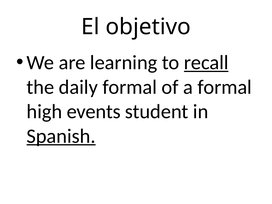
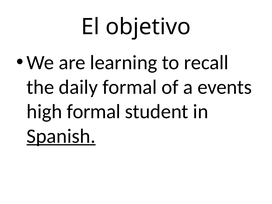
recall underline: present -> none
a formal: formal -> events
high events: events -> formal
